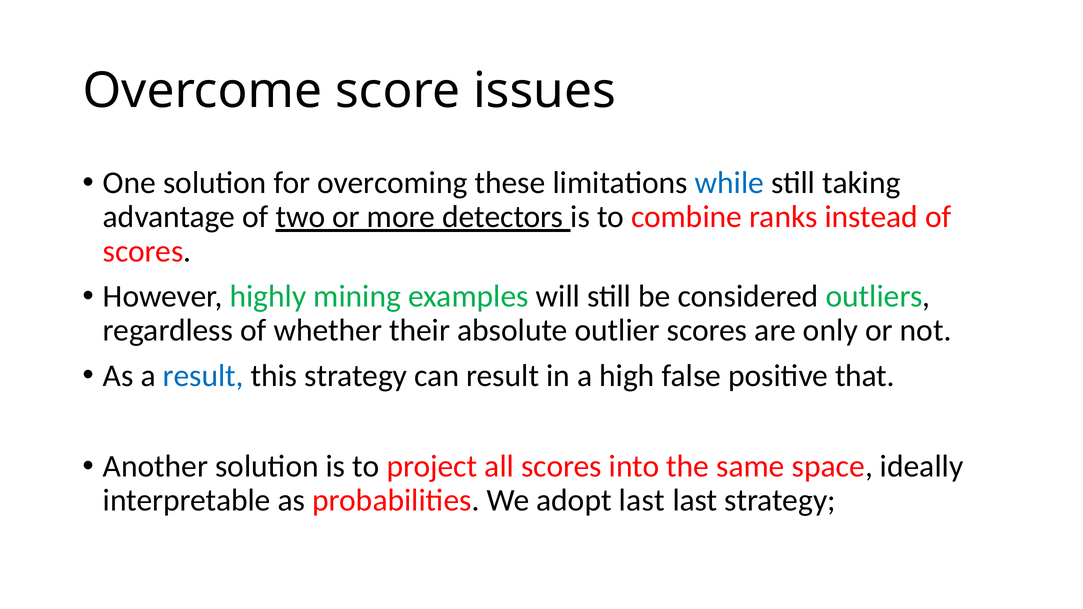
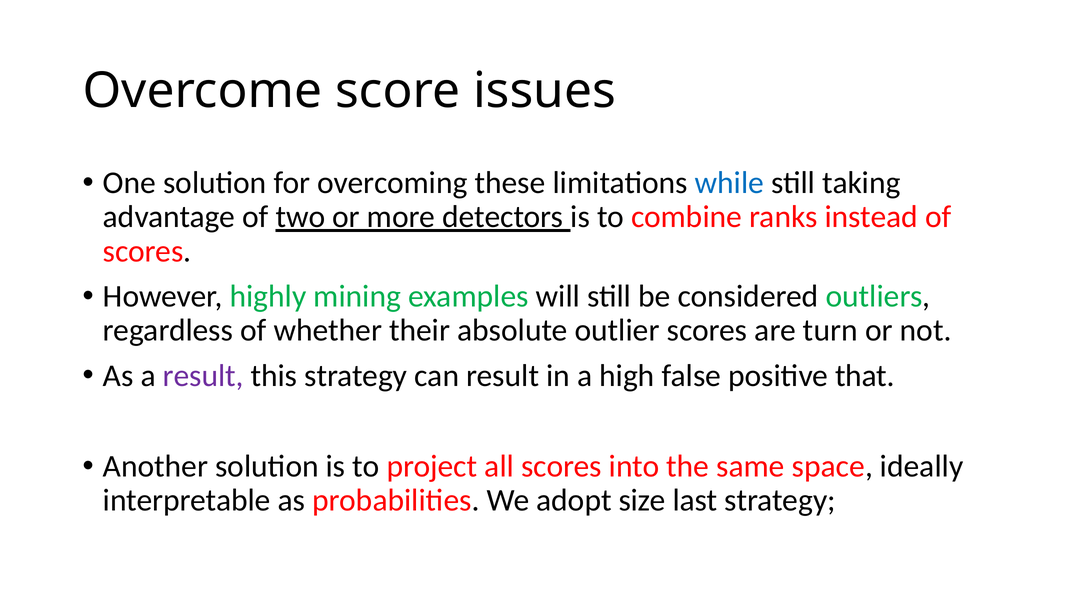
only: only -> turn
result at (203, 376) colour: blue -> purple
adopt last: last -> size
